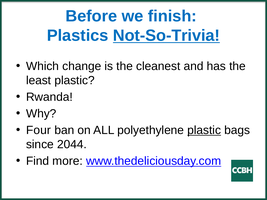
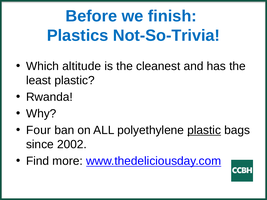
Not-So-Trivia underline: present -> none
change: change -> altitude
2044: 2044 -> 2002
